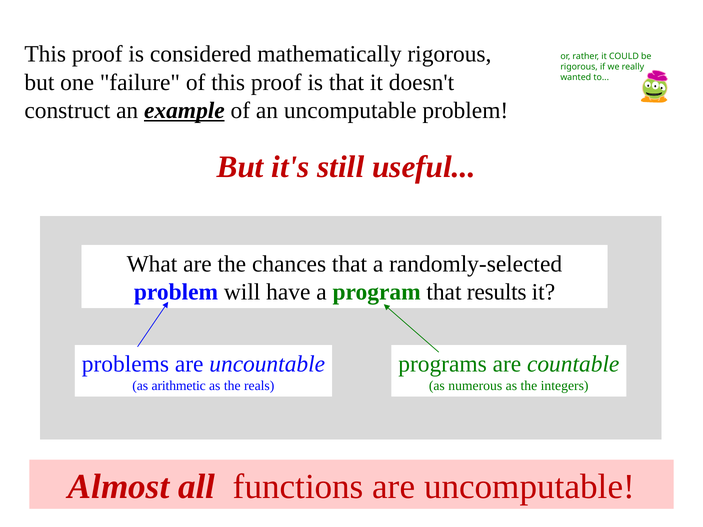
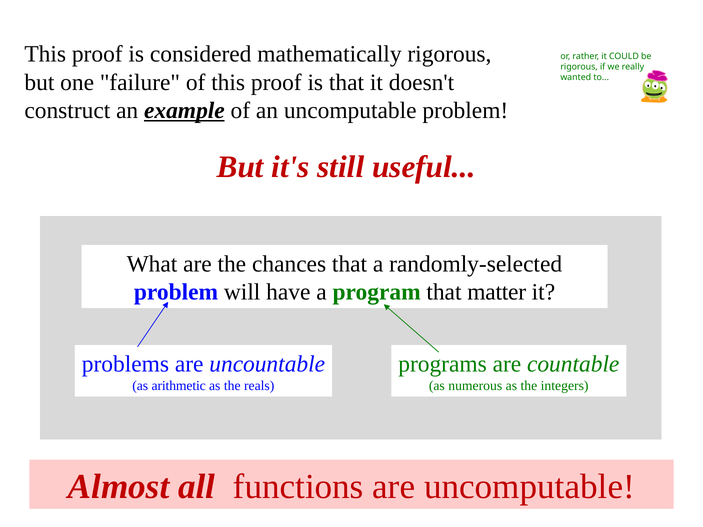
results: results -> matter
